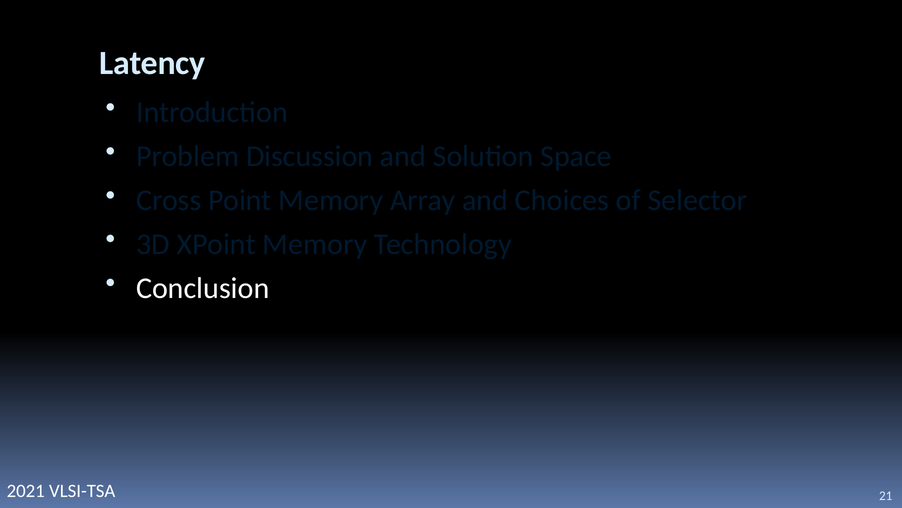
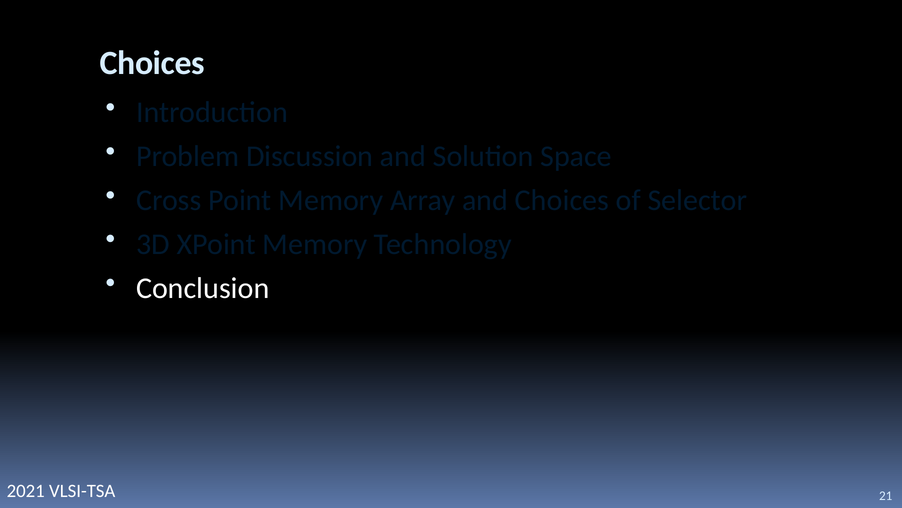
Latency at (152, 63): Latency -> Choices
